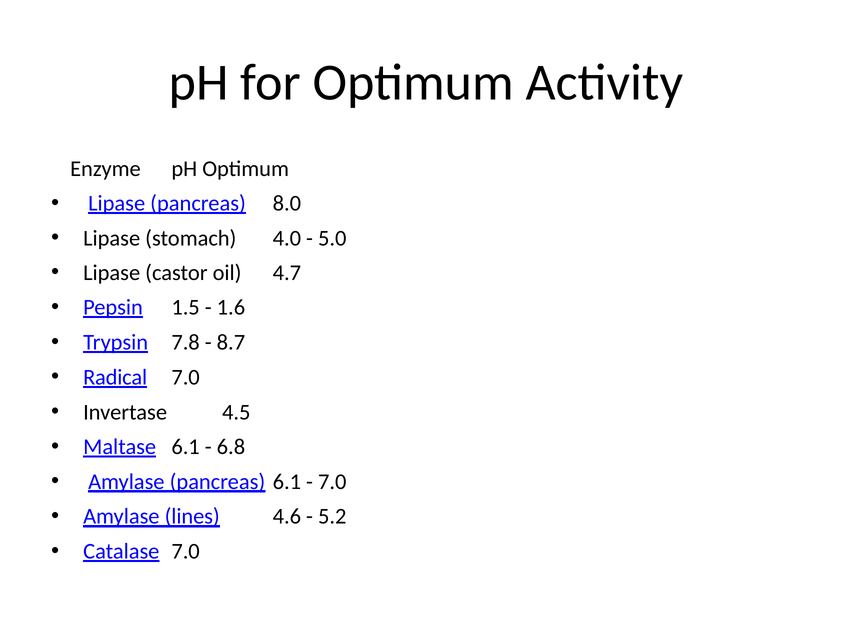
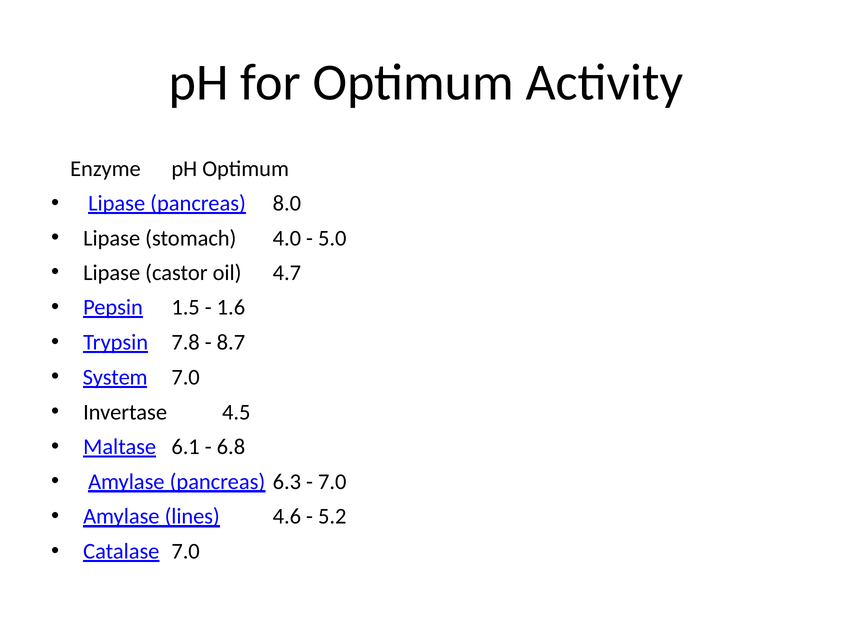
Radical: Radical -> System
pancreas 6.1: 6.1 -> 6.3
